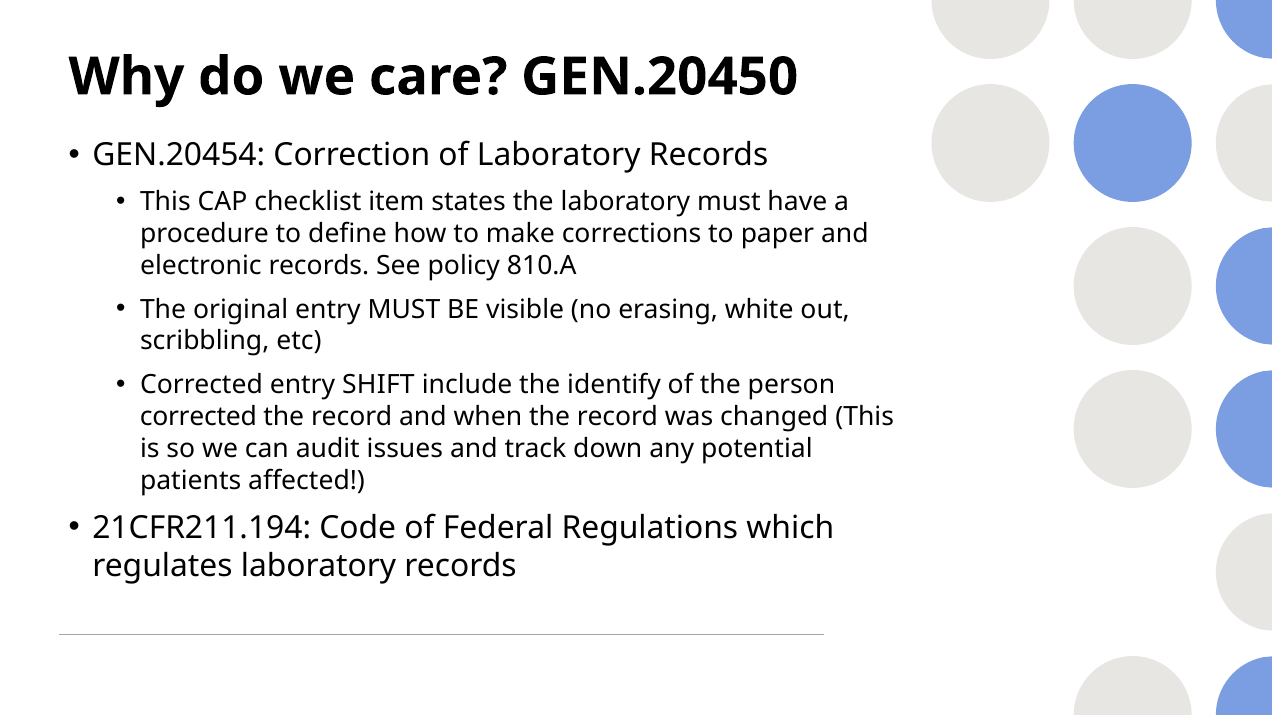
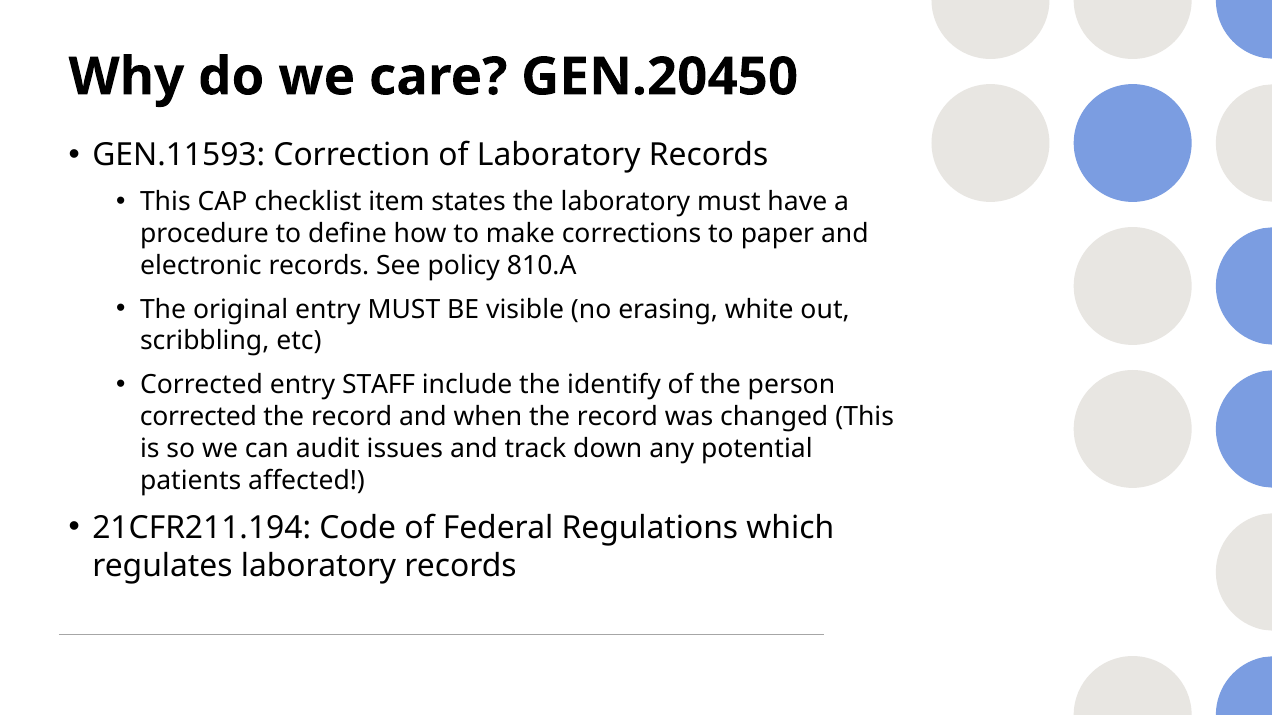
GEN.20454: GEN.20454 -> GEN.11593
SHIFT: SHIFT -> STAFF
